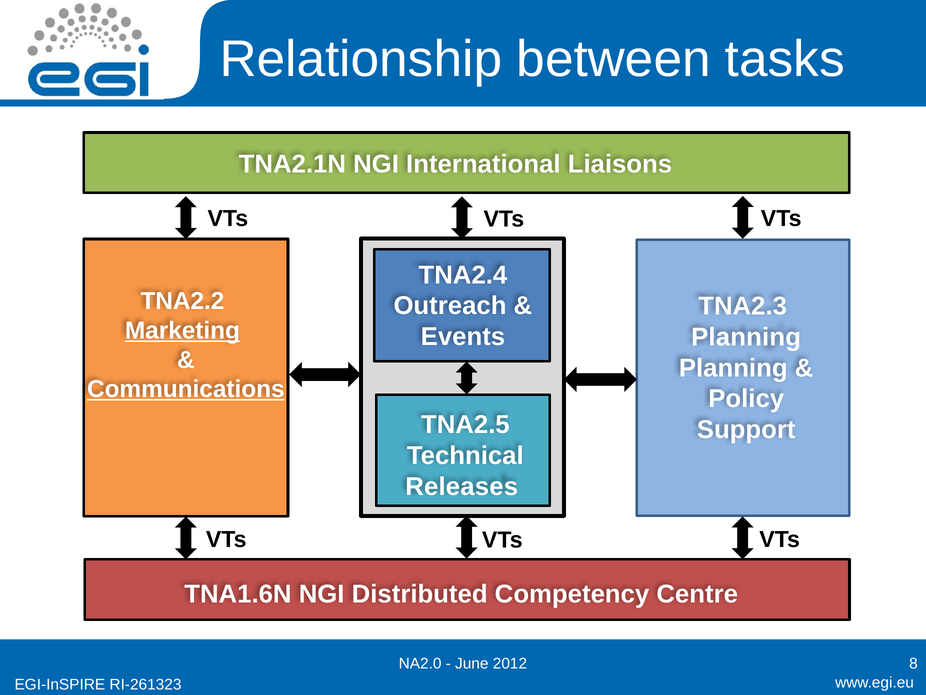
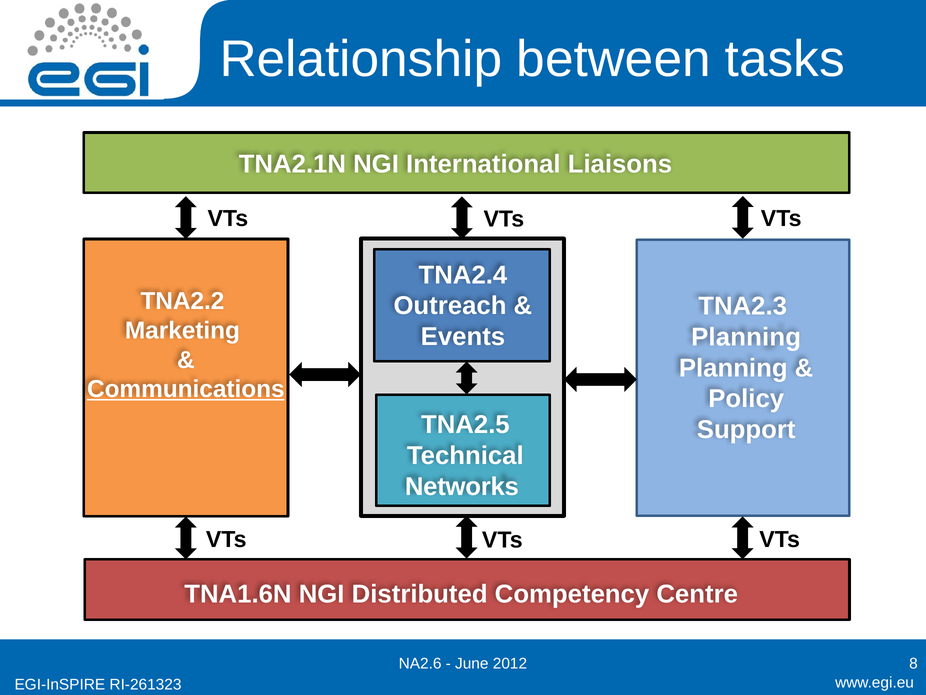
Marketing underline: present -> none
Releases: Releases -> Networks
NA2.0: NA2.0 -> NA2.6
